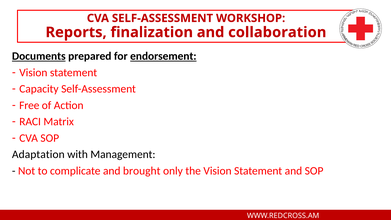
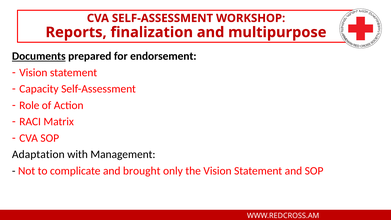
collaboration: collaboration -> multipurpose
endorsement underline: present -> none
Free: Free -> Role
